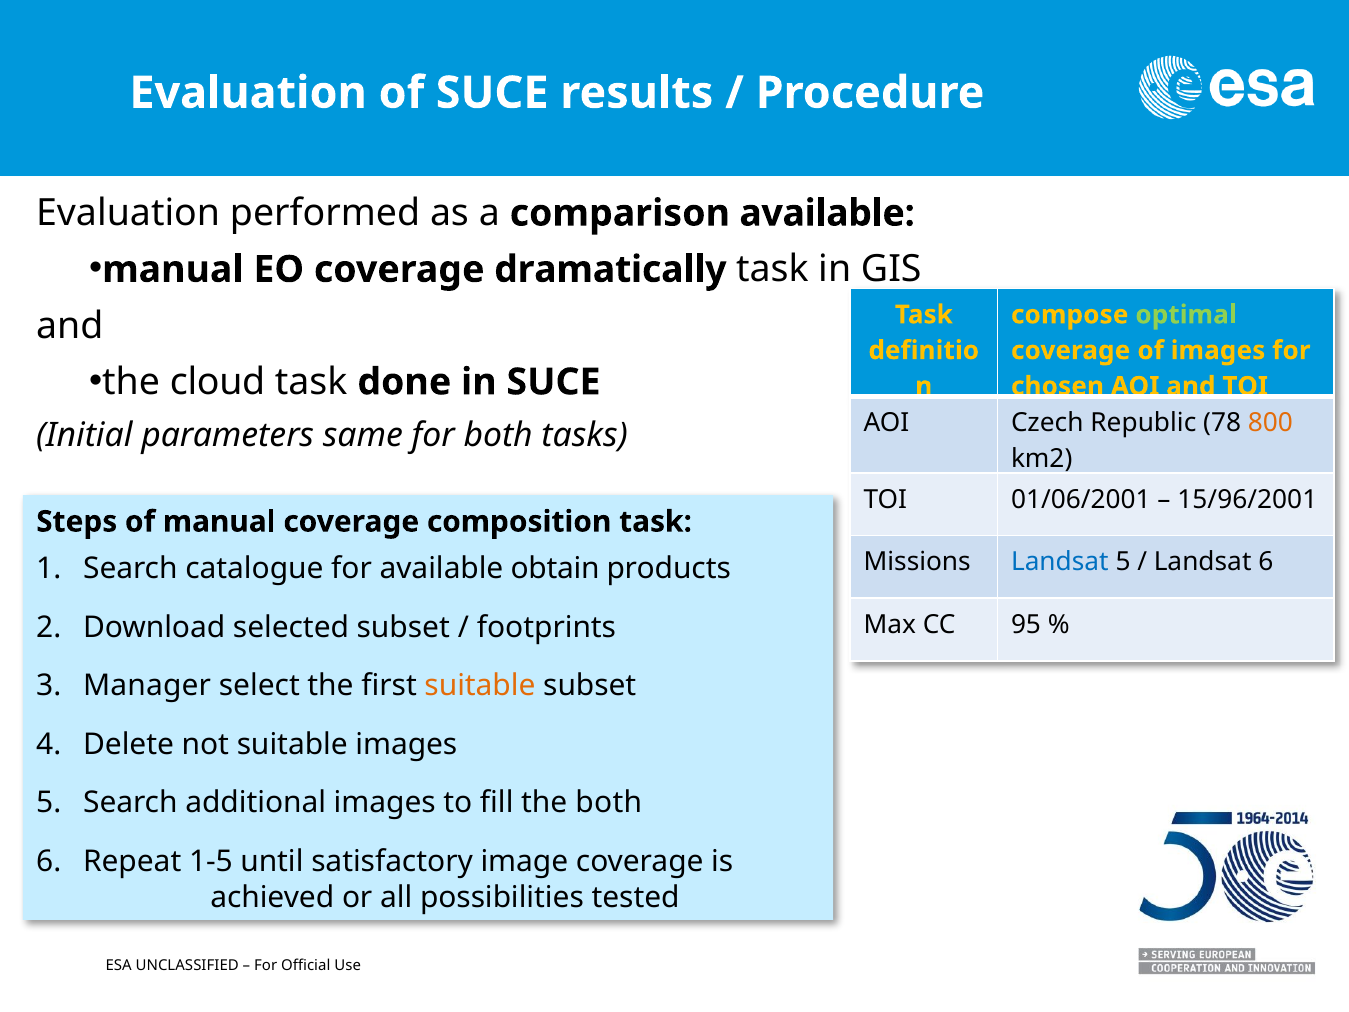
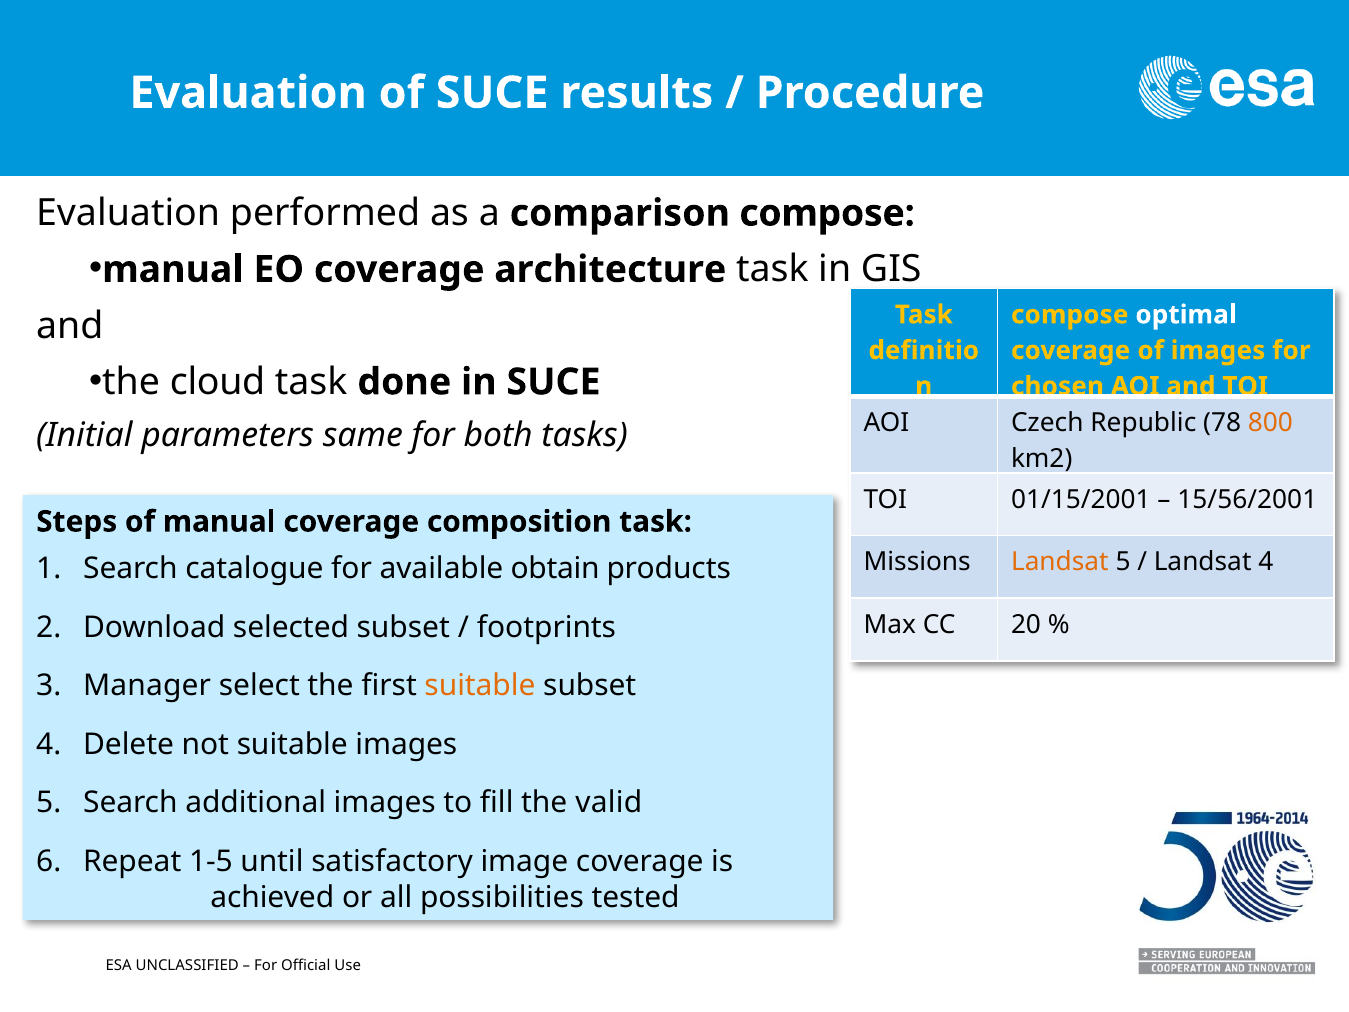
comparison available: available -> compose
dramatically: dramatically -> architecture
optimal colour: light green -> white
01/06/2001: 01/06/2001 -> 01/15/2001
15/96/2001: 15/96/2001 -> 15/56/2001
Landsat at (1060, 562) colour: blue -> orange
Landsat 6: 6 -> 4
95: 95 -> 20
the both: both -> valid
